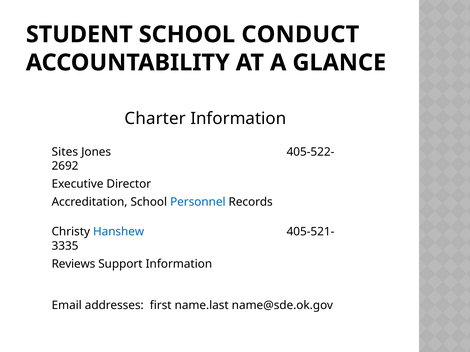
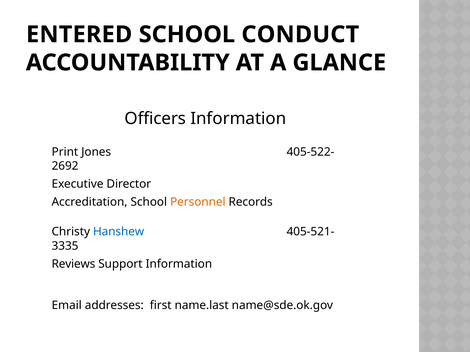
STUDENT: STUDENT -> ENTERED
Charter: Charter -> Officers
Sites: Sites -> Print
Personnel colour: blue -> orange
